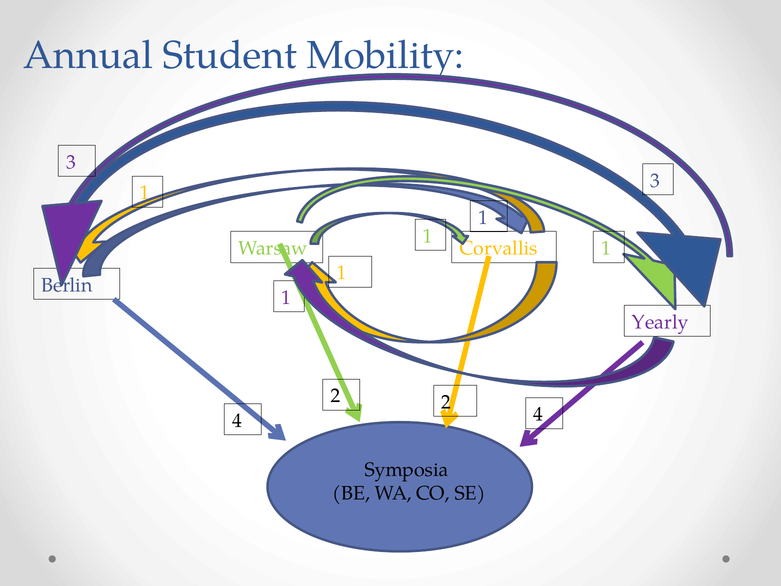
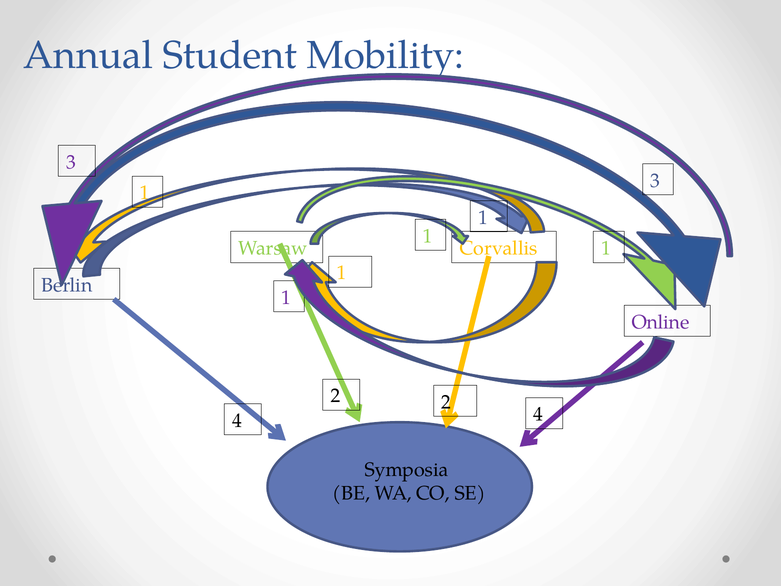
Yearly: Yearly -> Online
